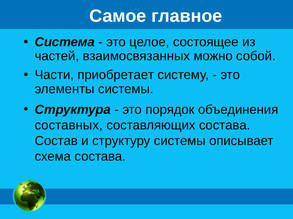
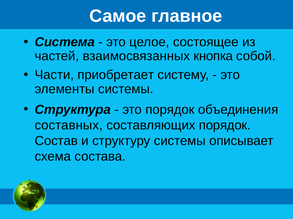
можно: можно -> кнопка
составляющих состава: состава -> порядок
